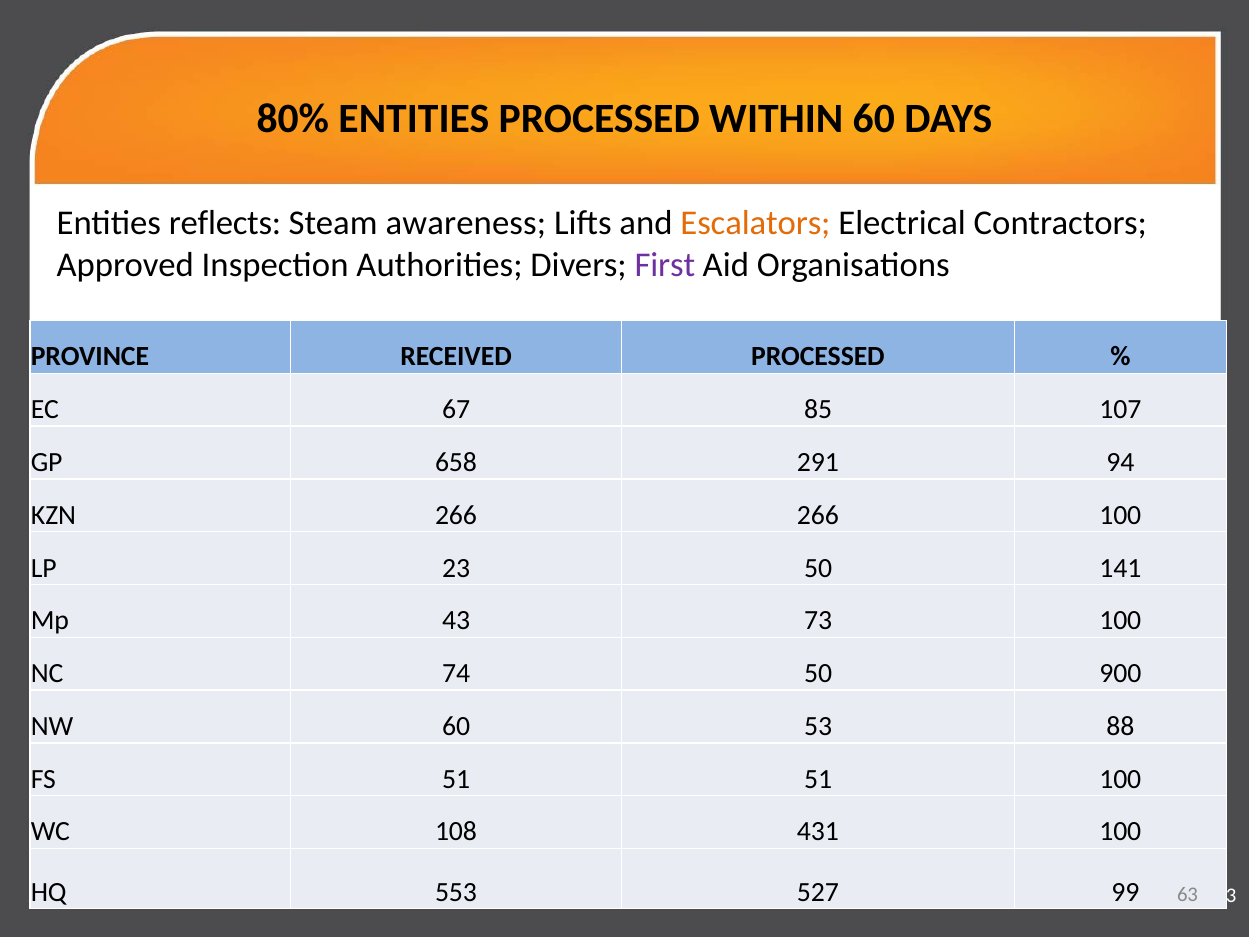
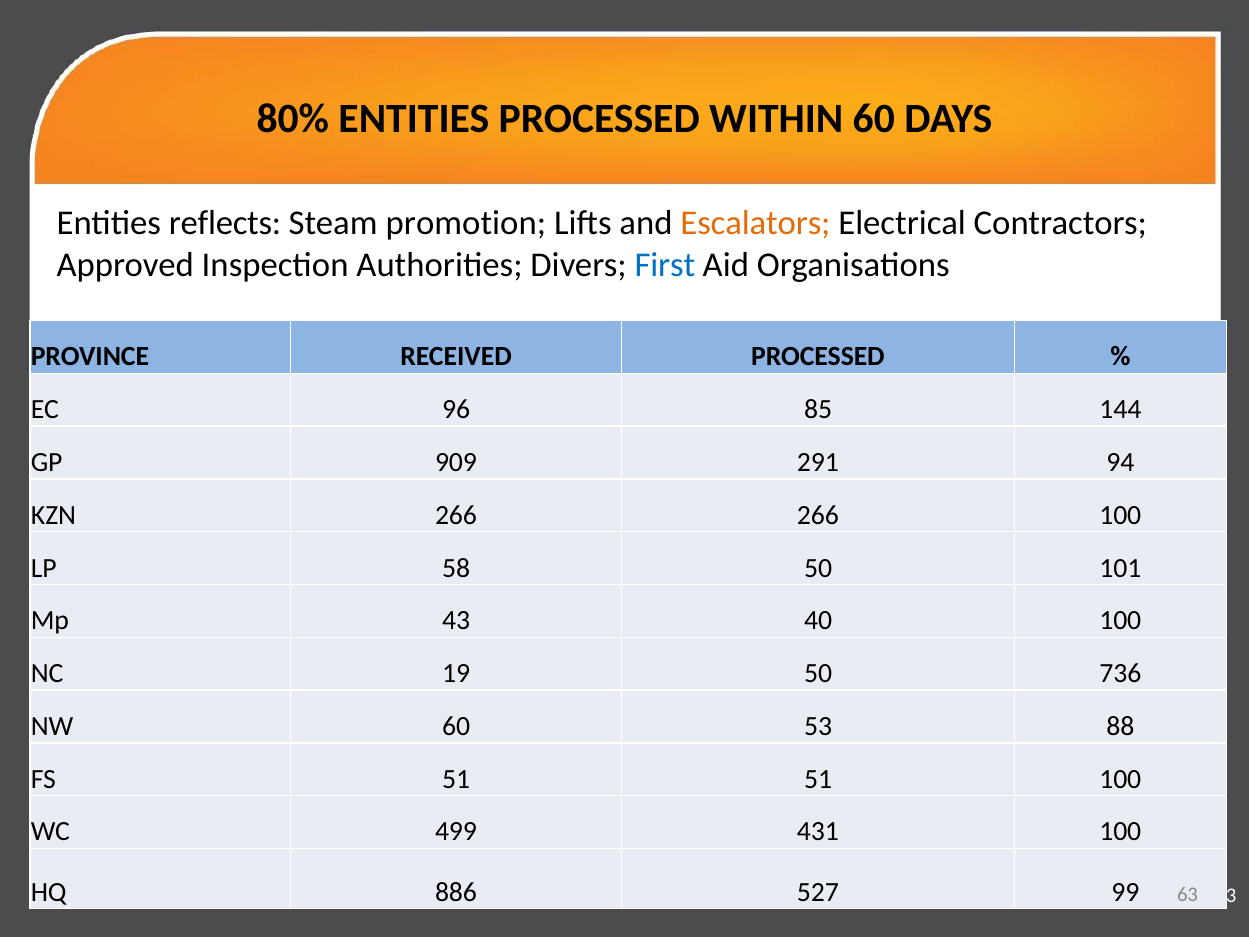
awareness: awareness -> promotion
First colour: purple -> blue
67: 67 -> 96
107: 107 -> 144
658: 658 -> 909
23: 23 -> 58
141: 141 -> 101
73: 73 -> 40
74: 74 -> 19
900: 900 -> 736
108: 108 -> 499
553: 553 -> 886
